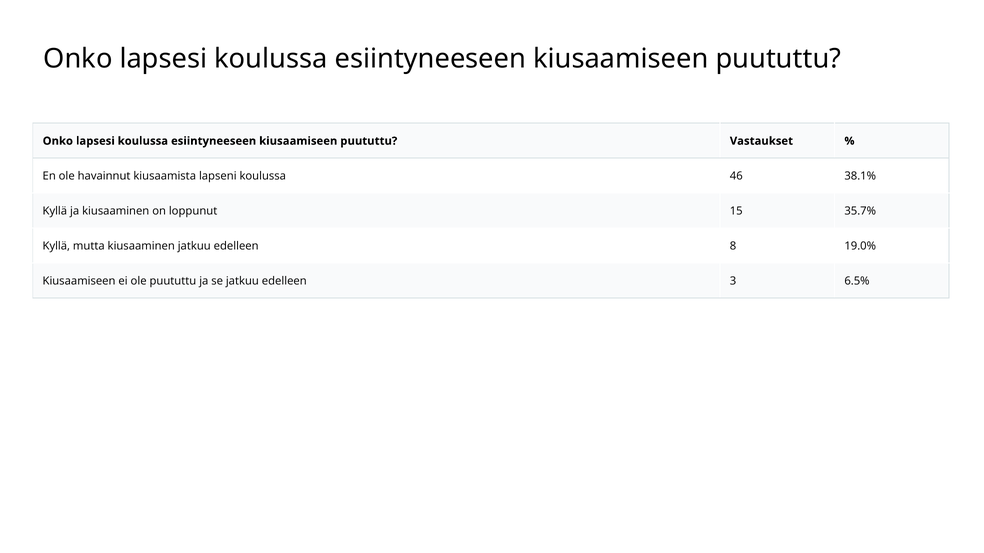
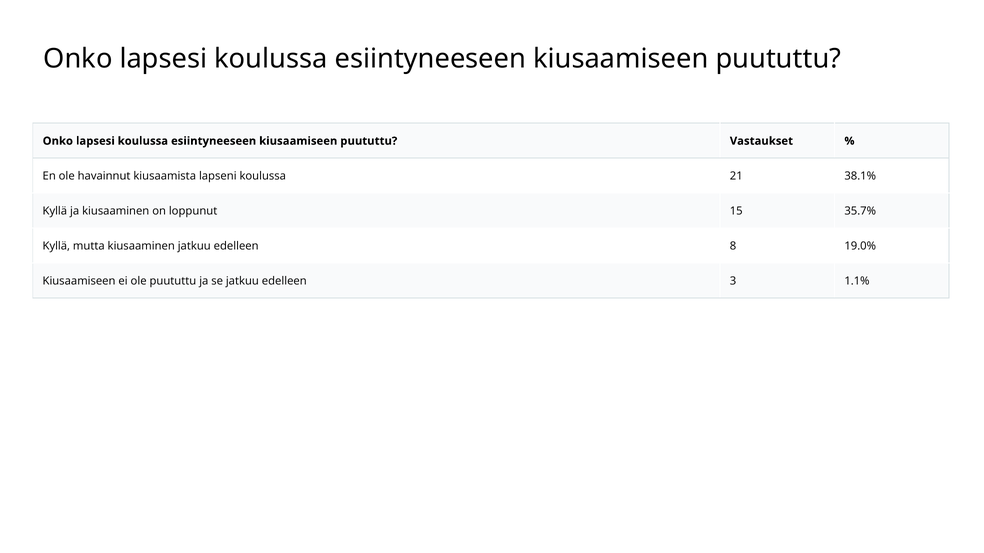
46: 46 -> 21
6.5%: 6.5% -> 1.1%
